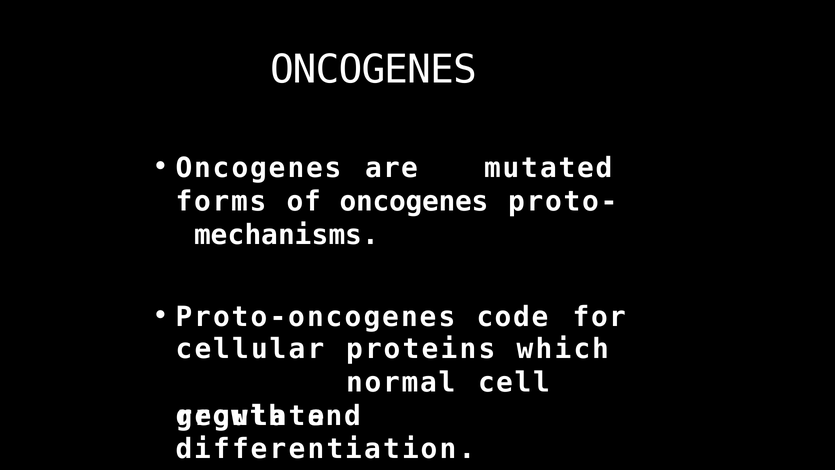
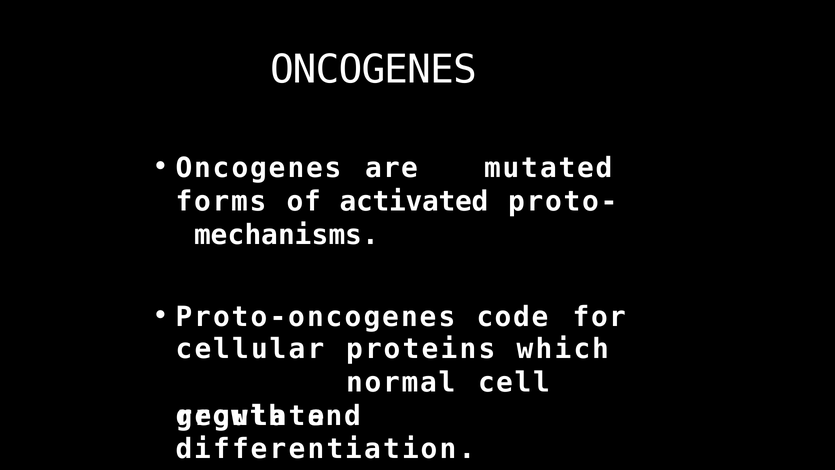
of oncogenes: oncogenes -> activated
